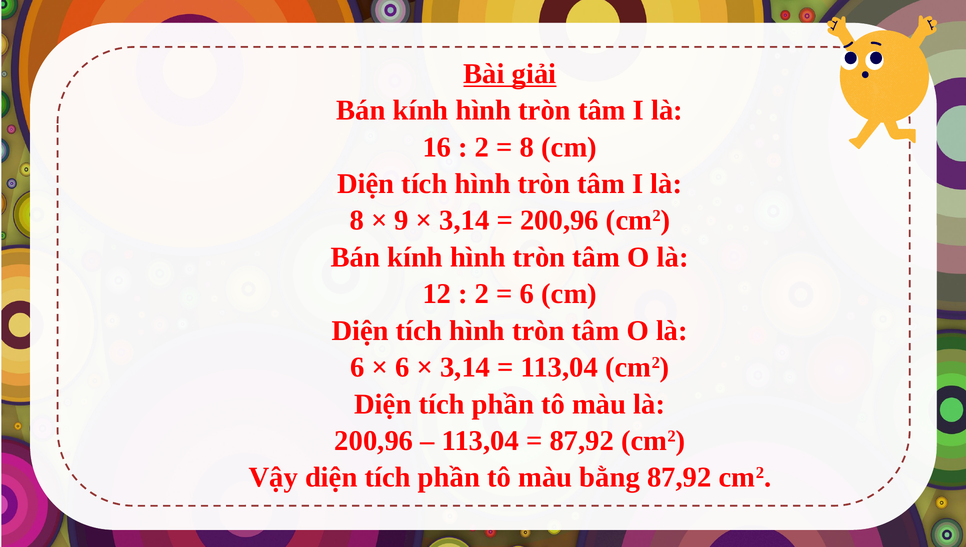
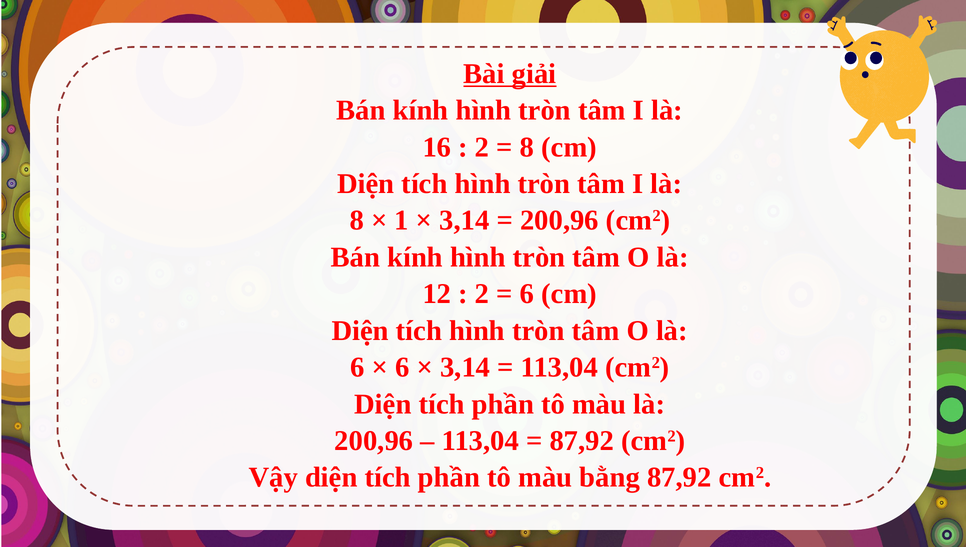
9: 9 -> 1
